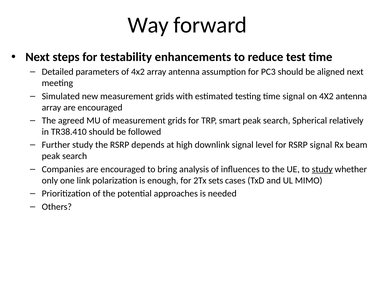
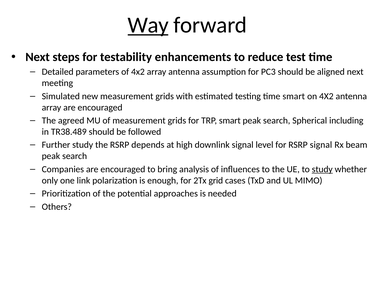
Way underline: none -> present
time signal: signal -> smart
relatively: relatively -> including
TR38.410: TR38.410 -> TR38.489
sets: sets -> grid
